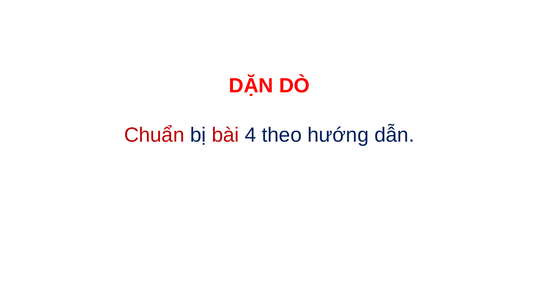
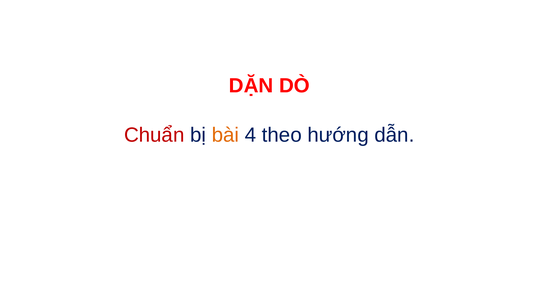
bài colour: red -> orange
